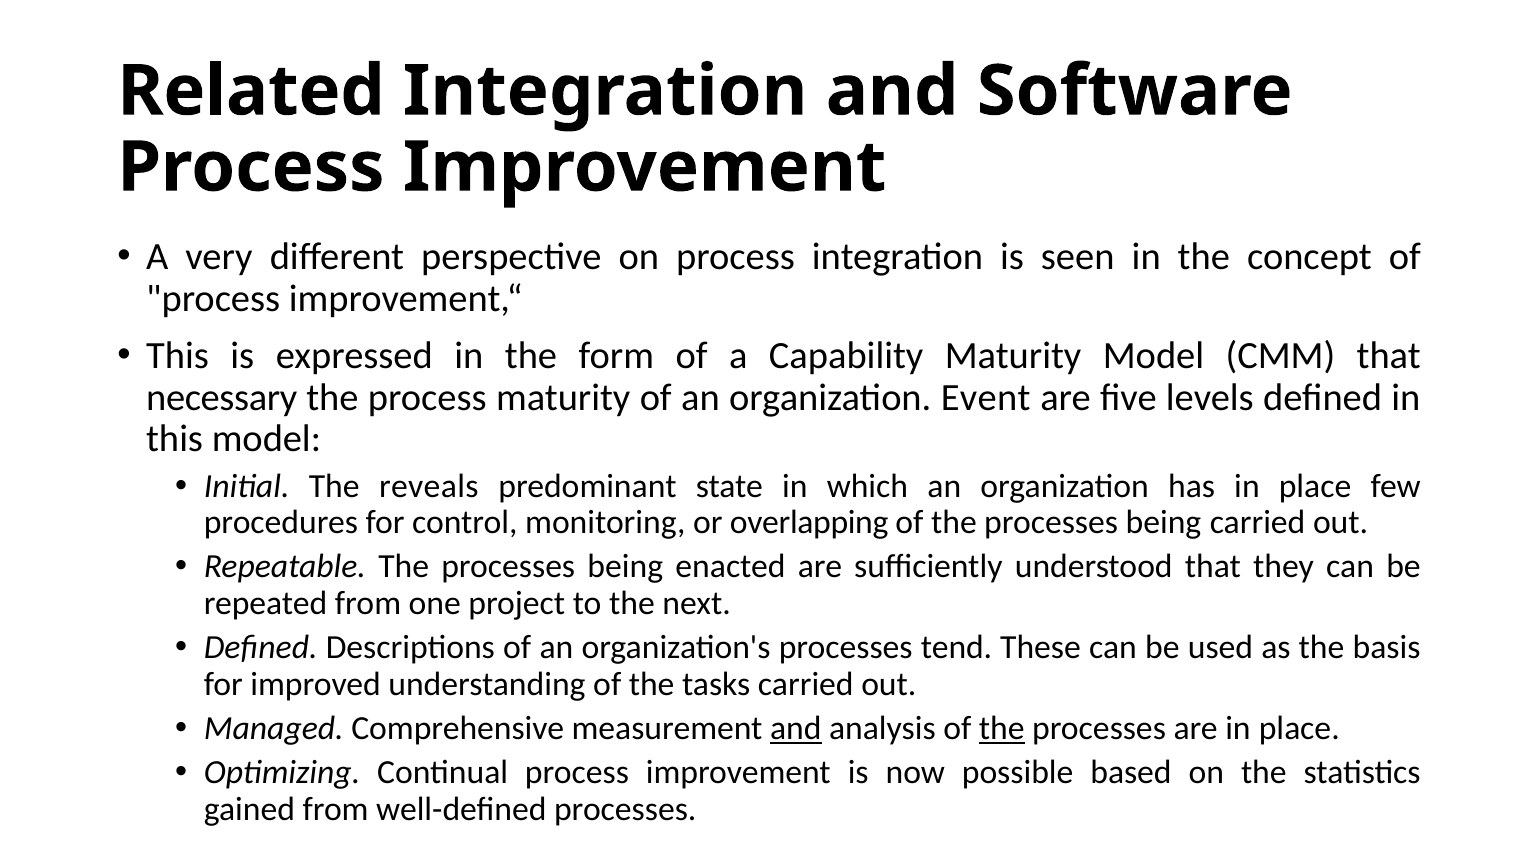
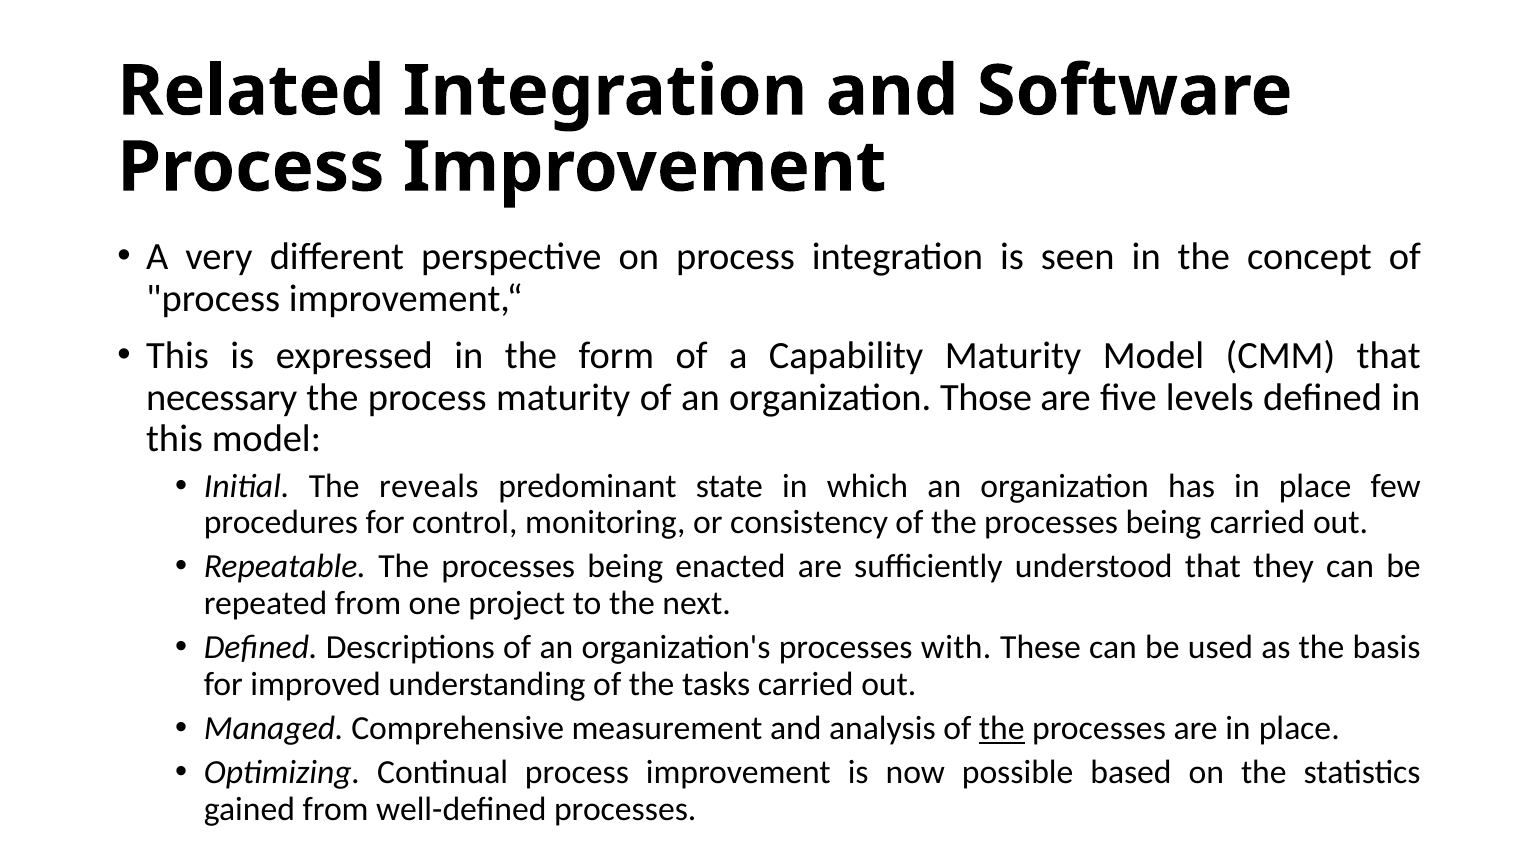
Event: Event -> Those
overlapping: overlapping -> consistency
tend: tend -> with
and at (796, 728) underline: present -> none
